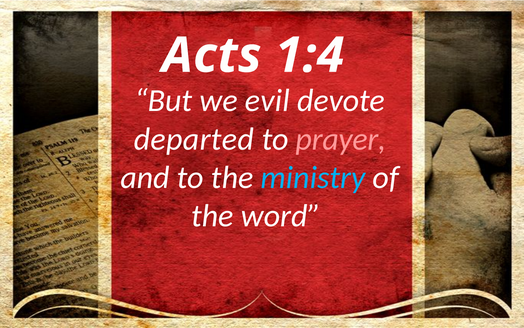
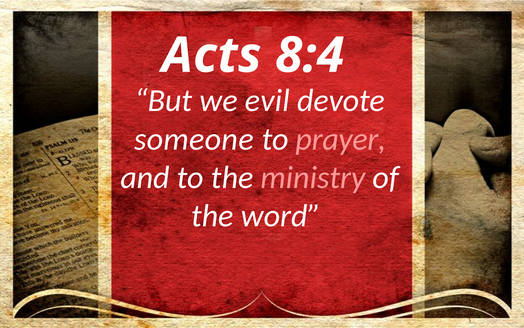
1:4: 1:4 -> 8:4
departed: departed -> someone
ministry colour: light blue -> pink
